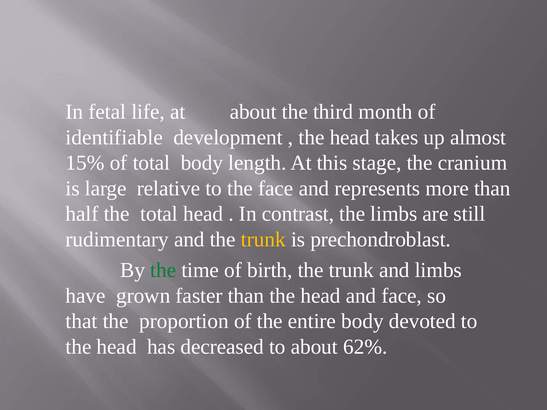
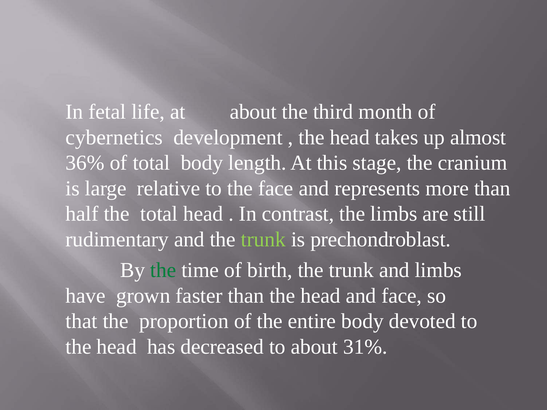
identifiable: identifiable -> cybernetics
15%: 15% -> 36%
trunk at (263, 240) colour: yellow -> light green
62%: 62% -> 31%
